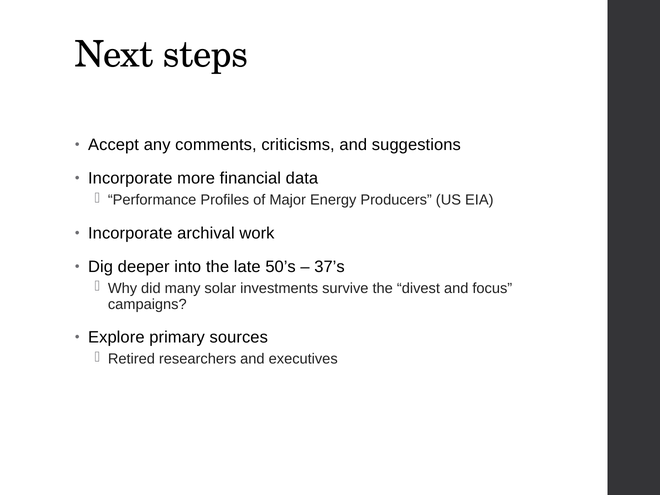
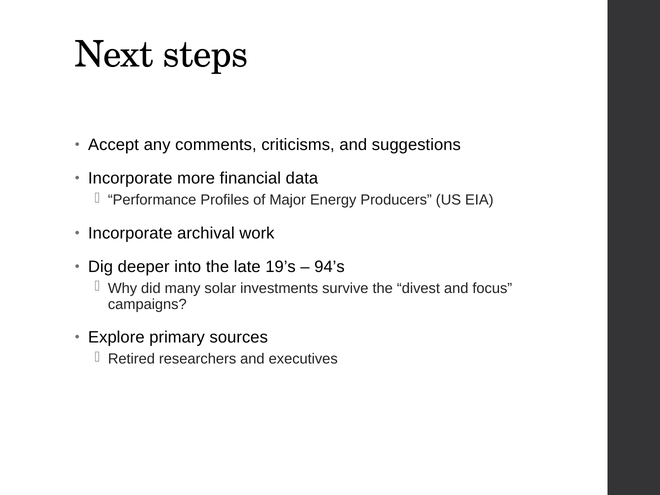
50’s: 50’s -> 19’s
37’s: 37’s -> 94’s
